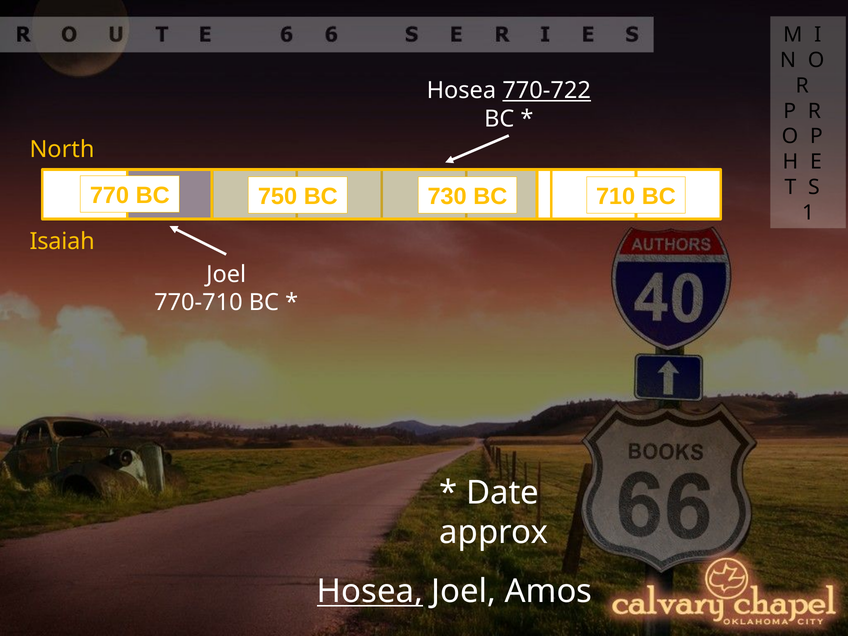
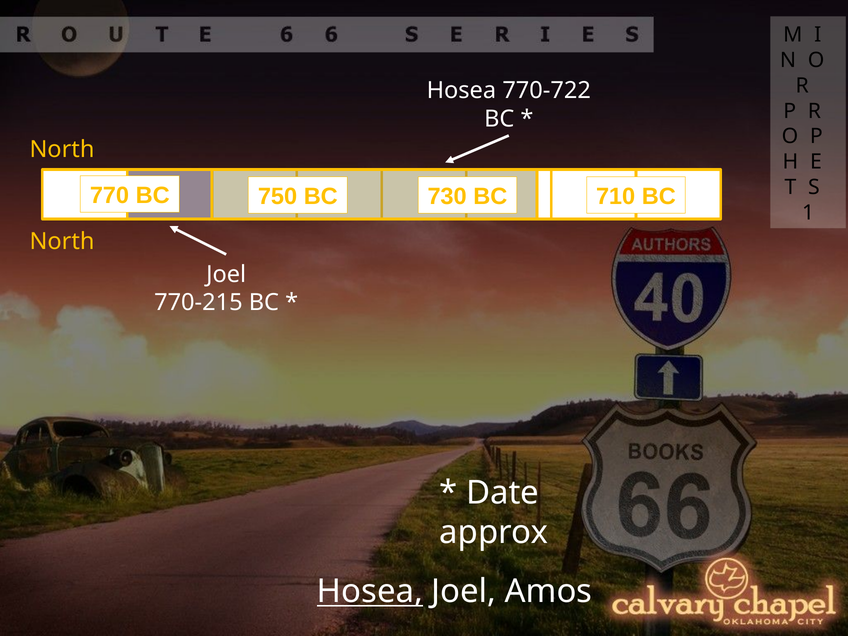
770-722 underline: present -> none
Isaiah at (62, 241): Isaiah -> North
770-710: 770-710 -> 770-215
